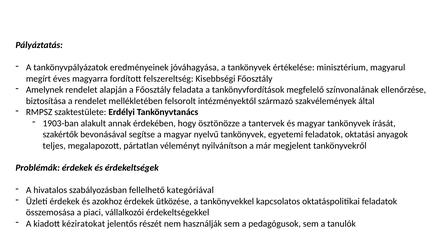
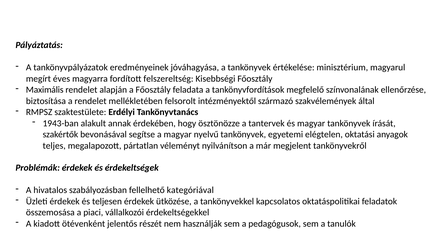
Amelynek: Amelynek -> Maximális
1903-ban: 1903-ban -> 1943-ban
egyetemi feladatok: feladatok -> elégtelen
azokhoz: azokhoz -> teljesen
kéziratokat: kéziratokat -> ötévenként
